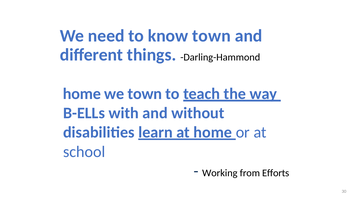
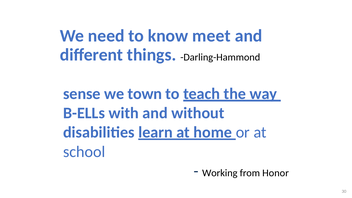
know town: town -> meet
home at (82, 94): home -> sense
Efforts: Efforts -> Honor
